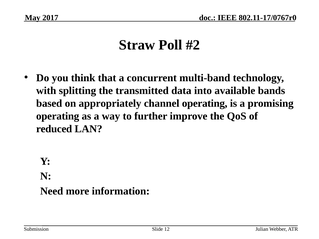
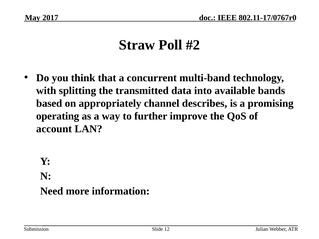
channel operating: operating -> describes
reduced: reduced -> account
